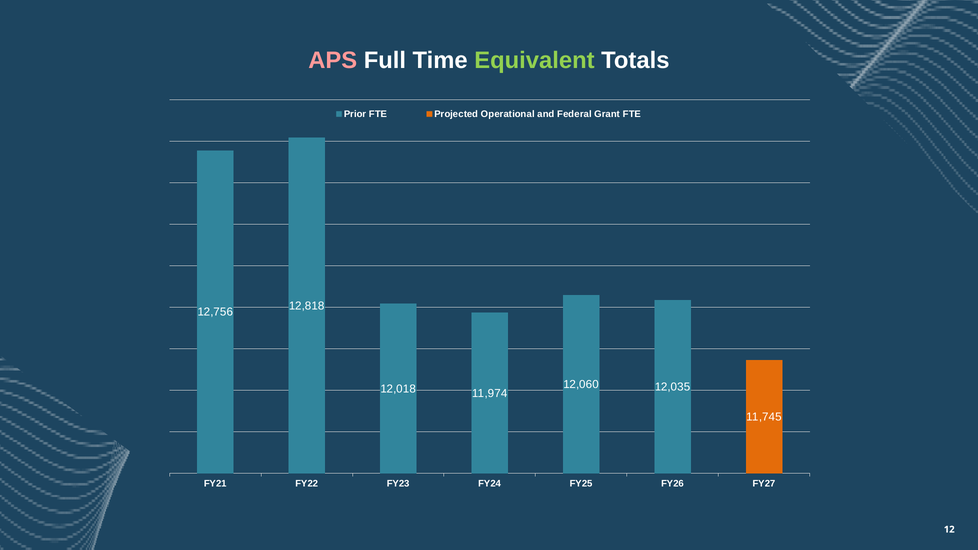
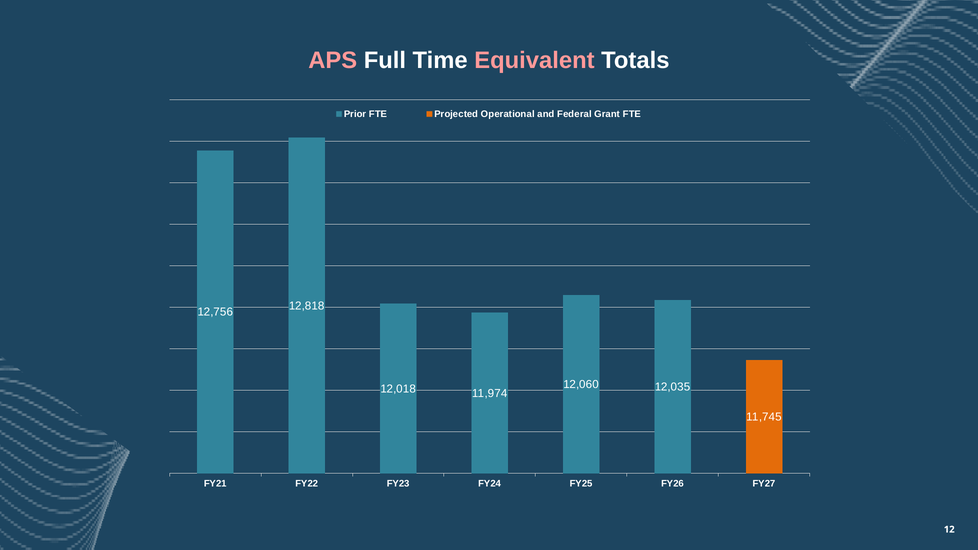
Equivalent colour: light green -> pink
